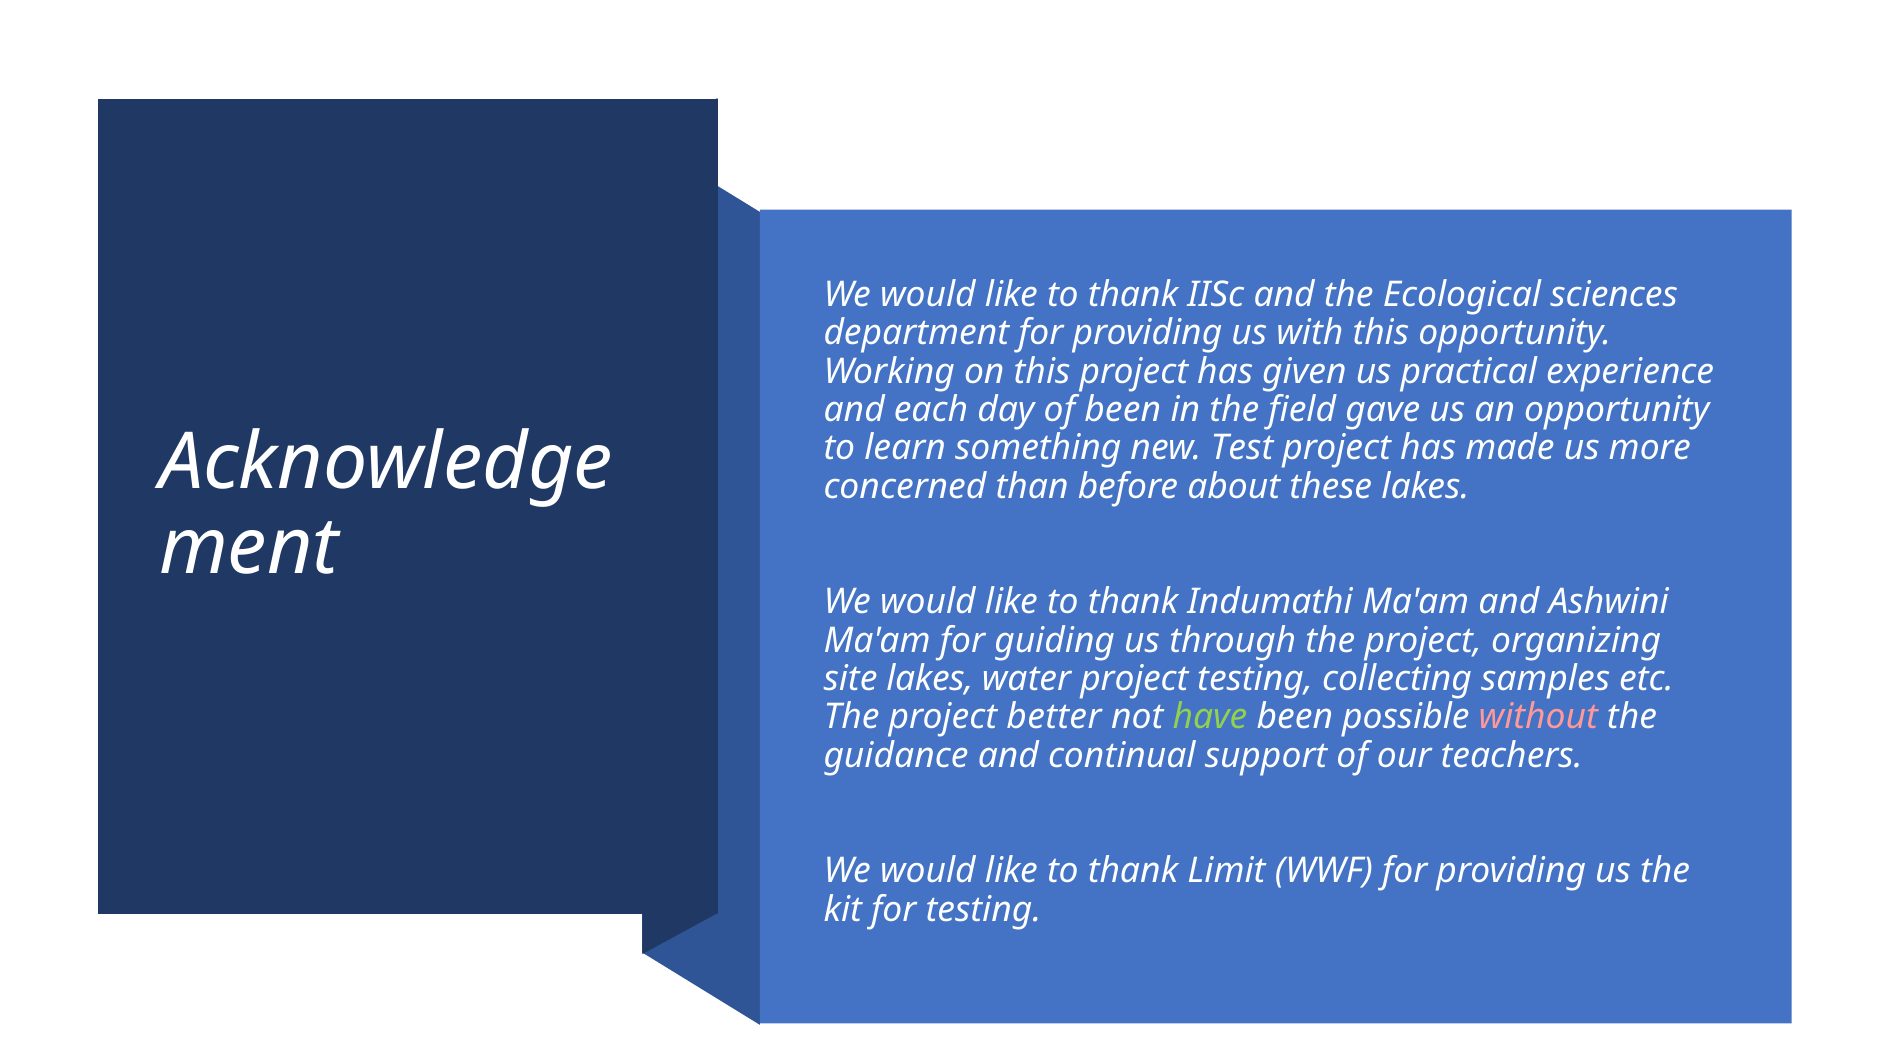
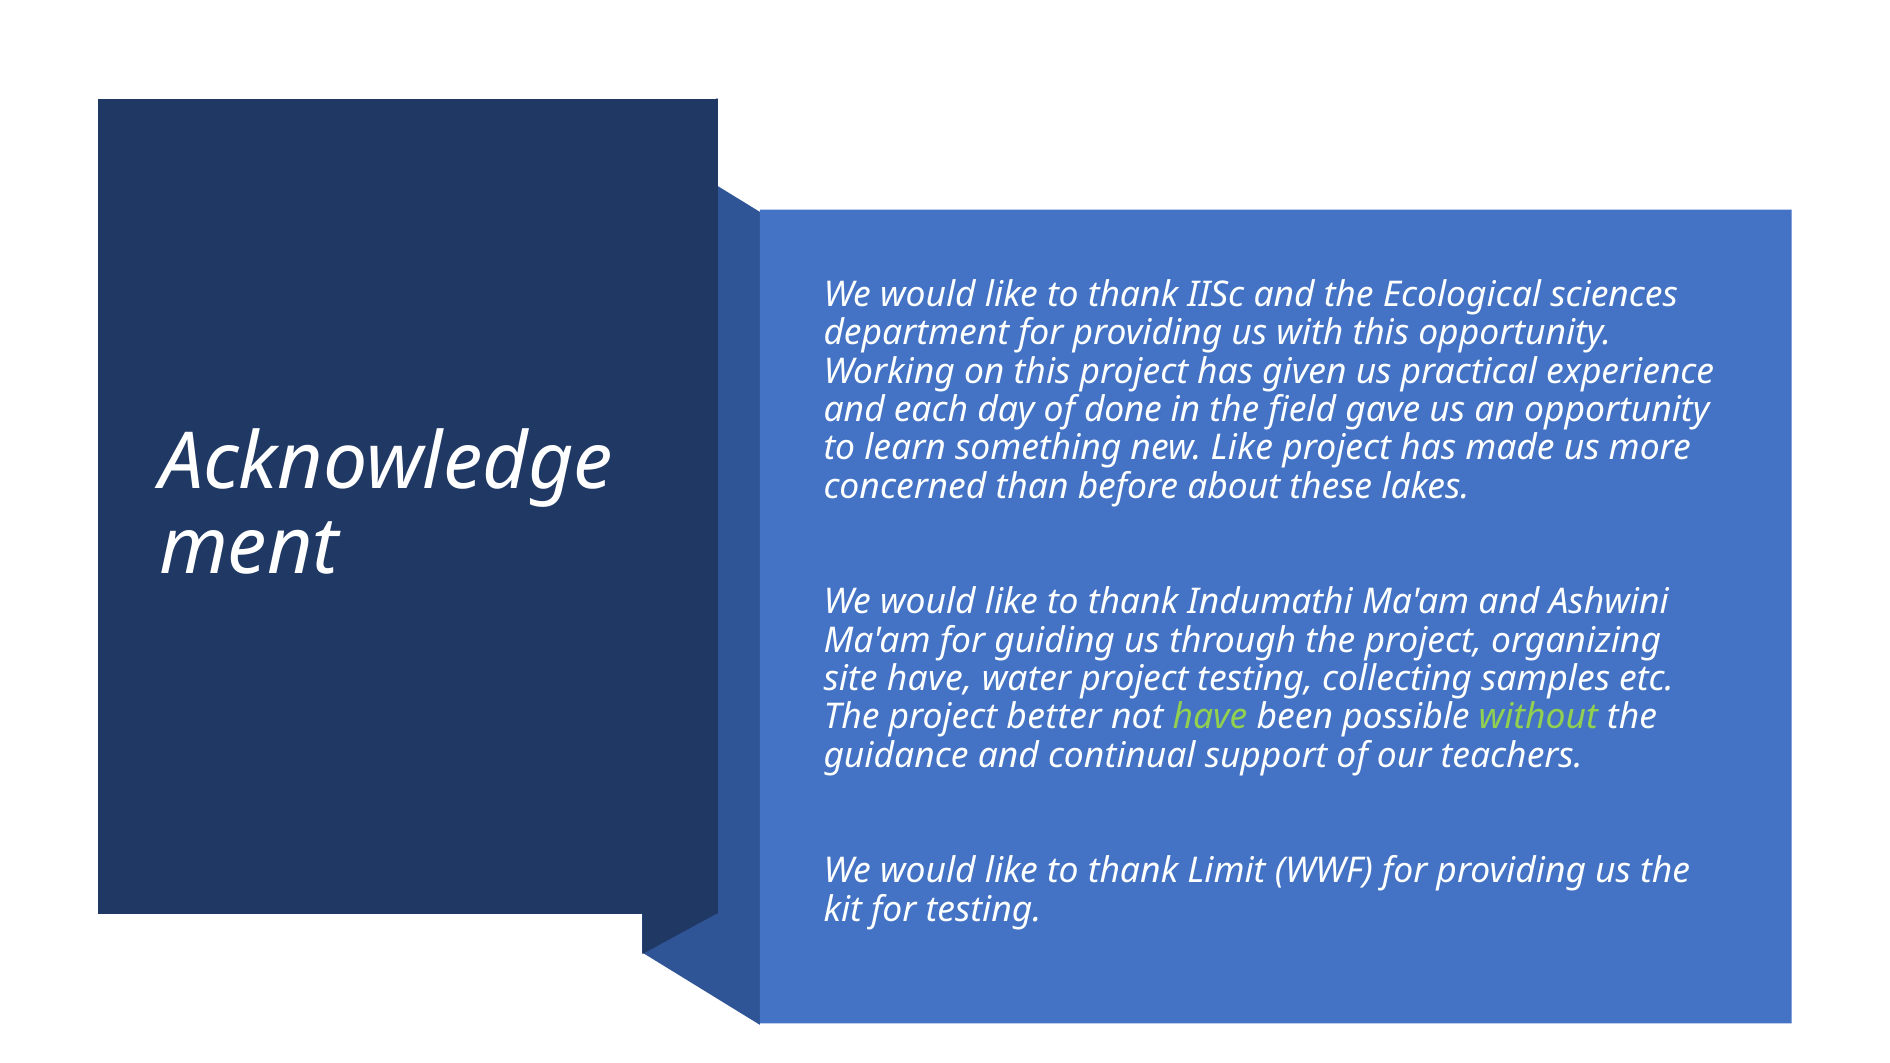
of been: been -> done
new Test: Test -> Like
site lakes: lakes -> have
without colour: pink -> light green
